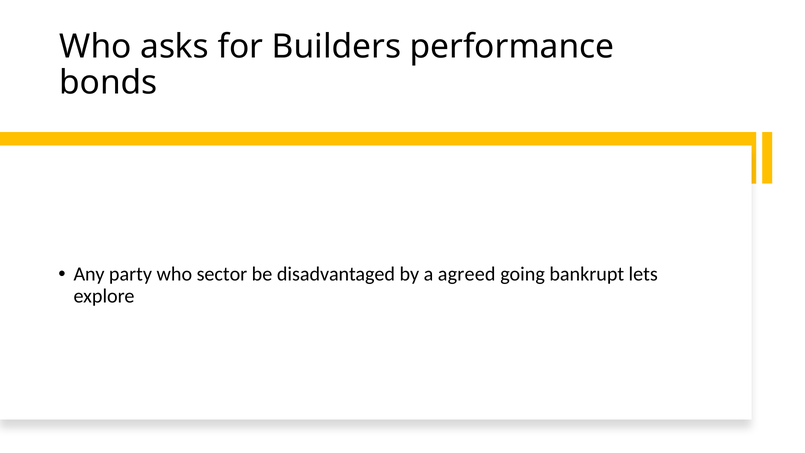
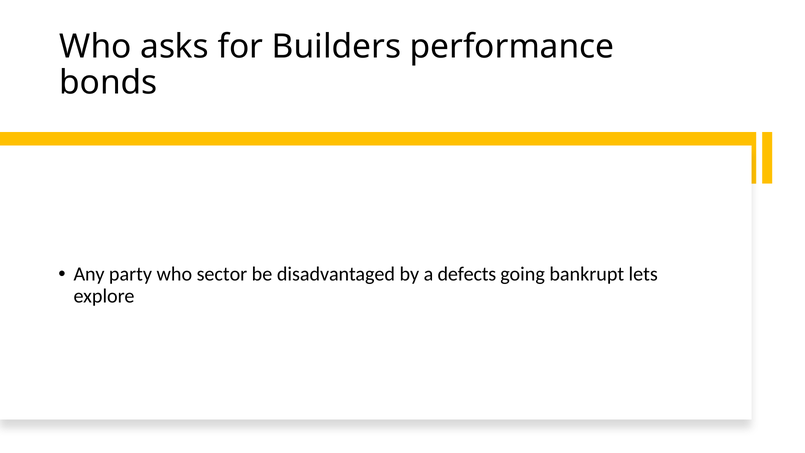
agreed: agreed -> defects
